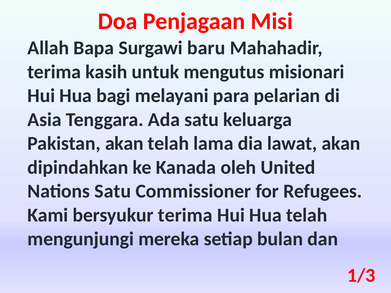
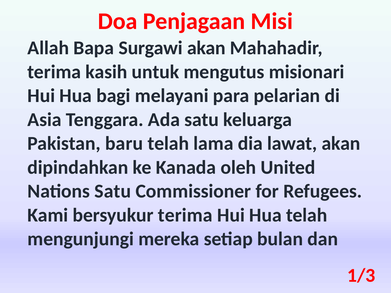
Surgawi baru: baru -> akan
Pakistan akan: akan -> baru
